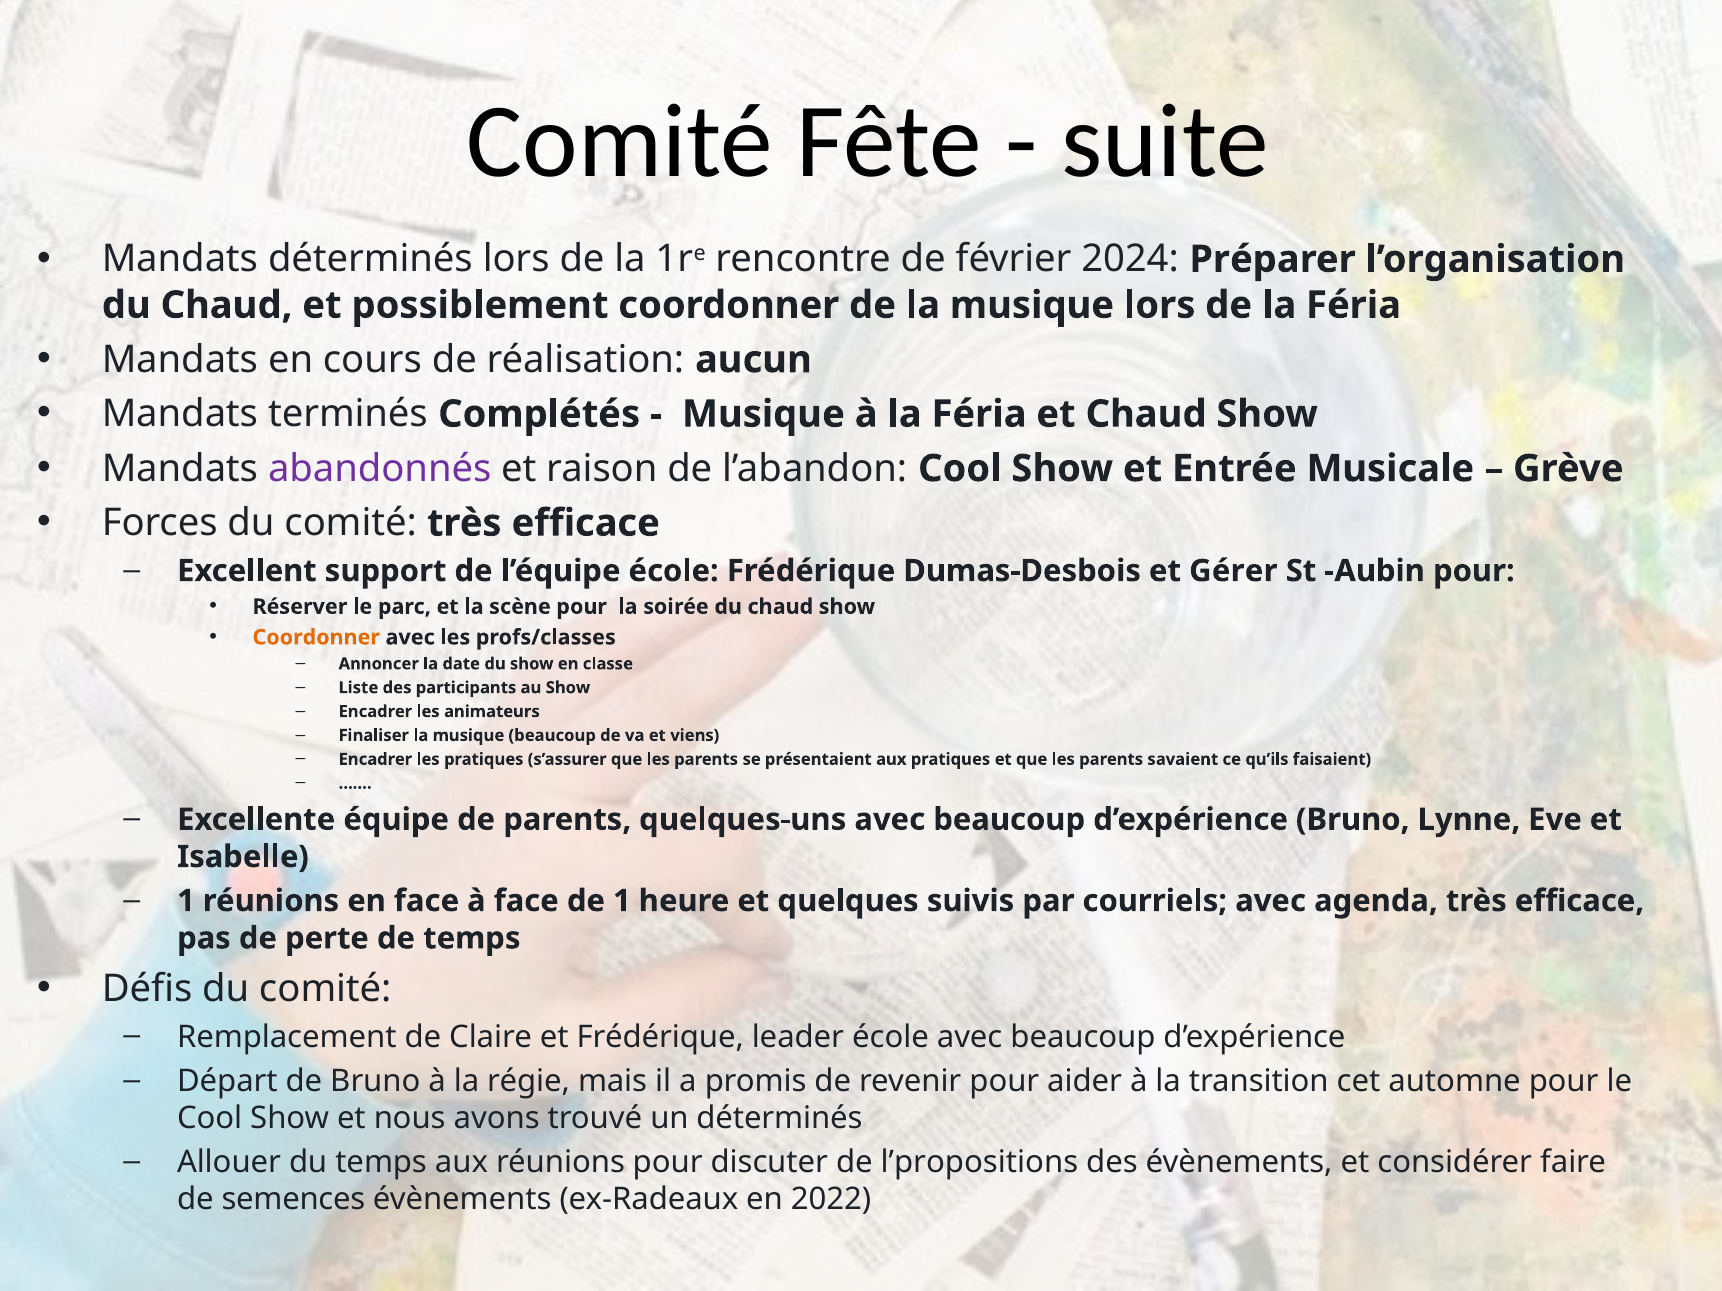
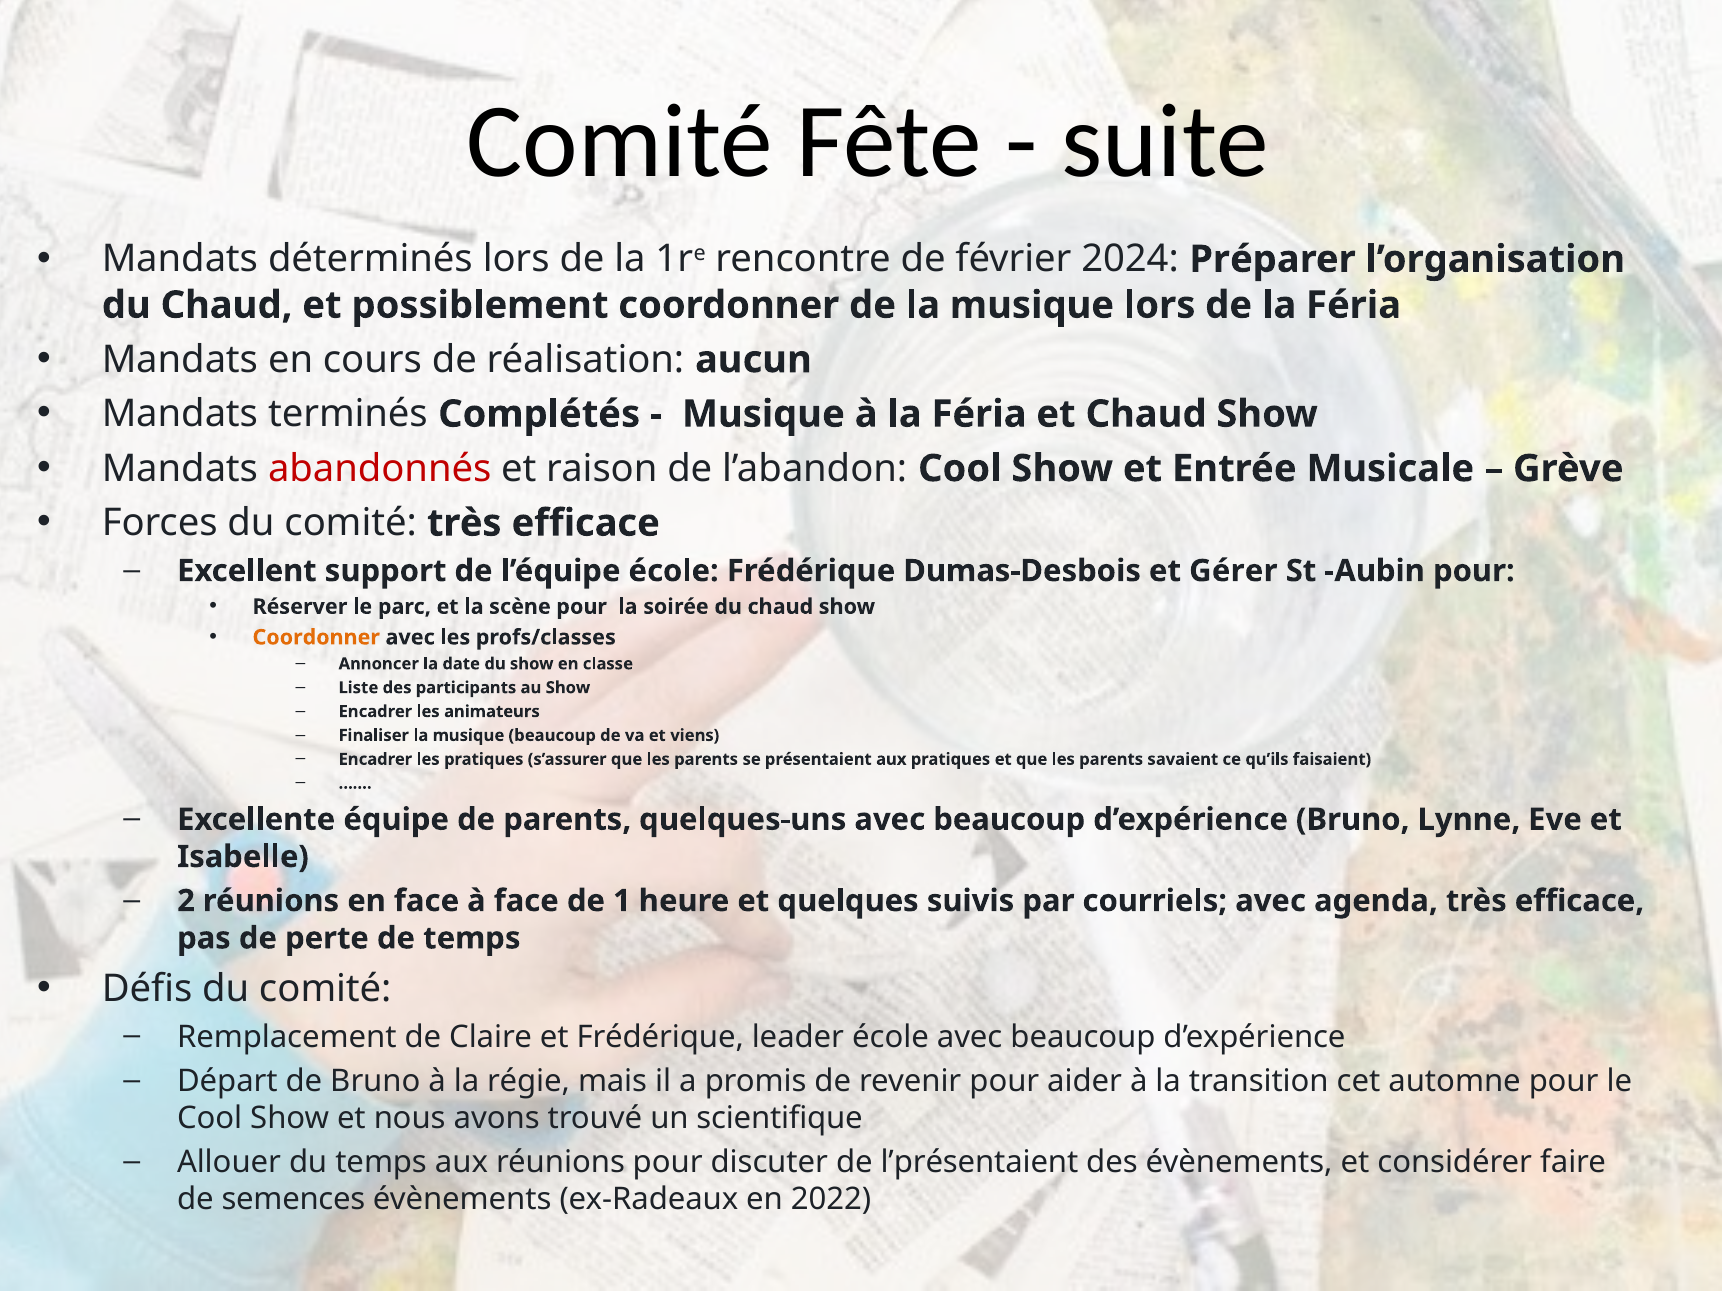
abandonnés colour: purple -> red
1 at (186, 901): 1 -> 2
un déterminés: déterminés -> scientifique
l’propositions: l’propositions -> l’présentaient
